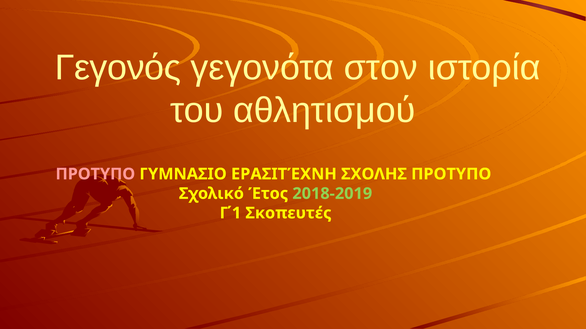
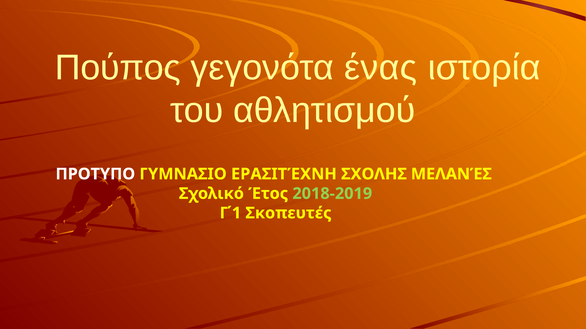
Γεγονός: Γεγονός -> Πούπος
στον: στον -> ένας
ΠΡΟΤΥΠΟ at (95, 174) colour: pink -> white
ΣΧΟΛΗΣ ΠΡΟΤΥΠΟ: ΠΡΟΤΥΠΟ -> ΜΕΛΑΝΈΣ
